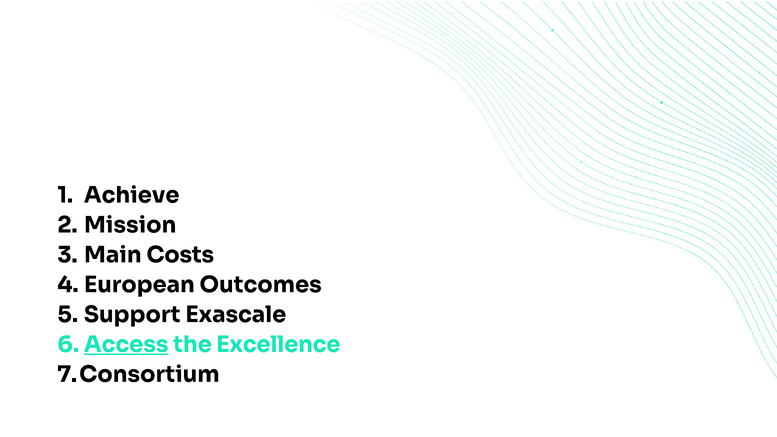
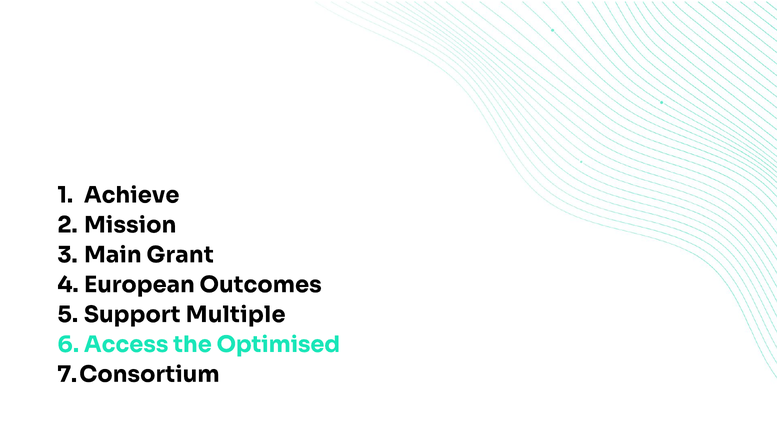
Costs: Costs -> Grant
Exascale: Exascale -> Multiple
Access underline: present -> none
Excellence: Excellence -> Optimised
